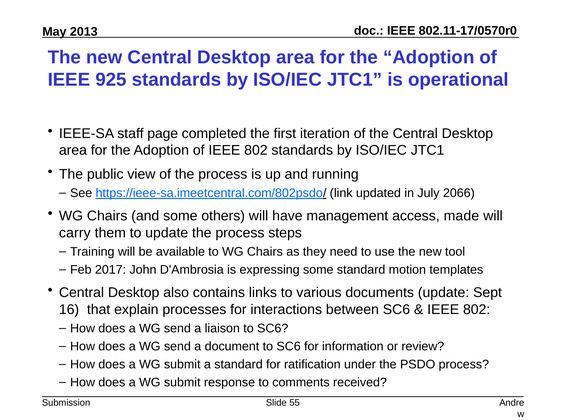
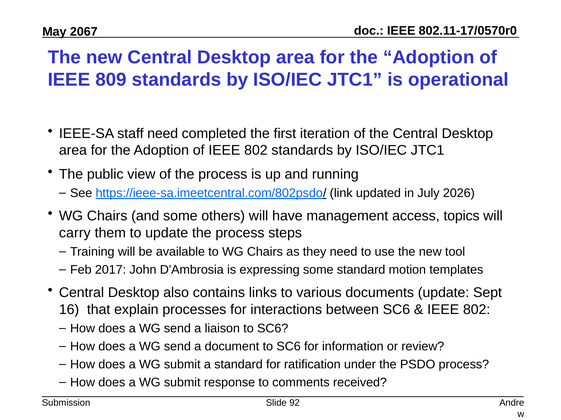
2013: 2013 -> 2067
925: 925 -> 809
staff page: page -> need
2066: 2066 -> 2026
made: made -> topics
55: 55 -> 92
